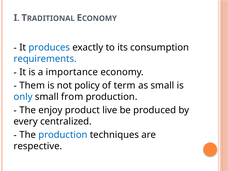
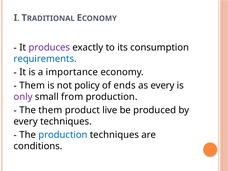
produces colour: blue -> purple
term: term -> ends
as small: small -> every
only colour: blue -> purple
The enjoy: enjoy -> them
every centralized: centralized -> techniques
respective: respective -> conditions
